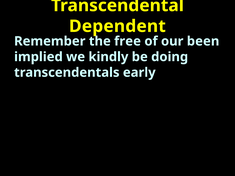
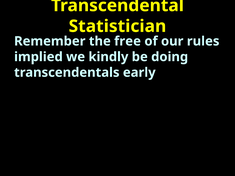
Dependent: Dependent -> Statistician
been: been -> rules
